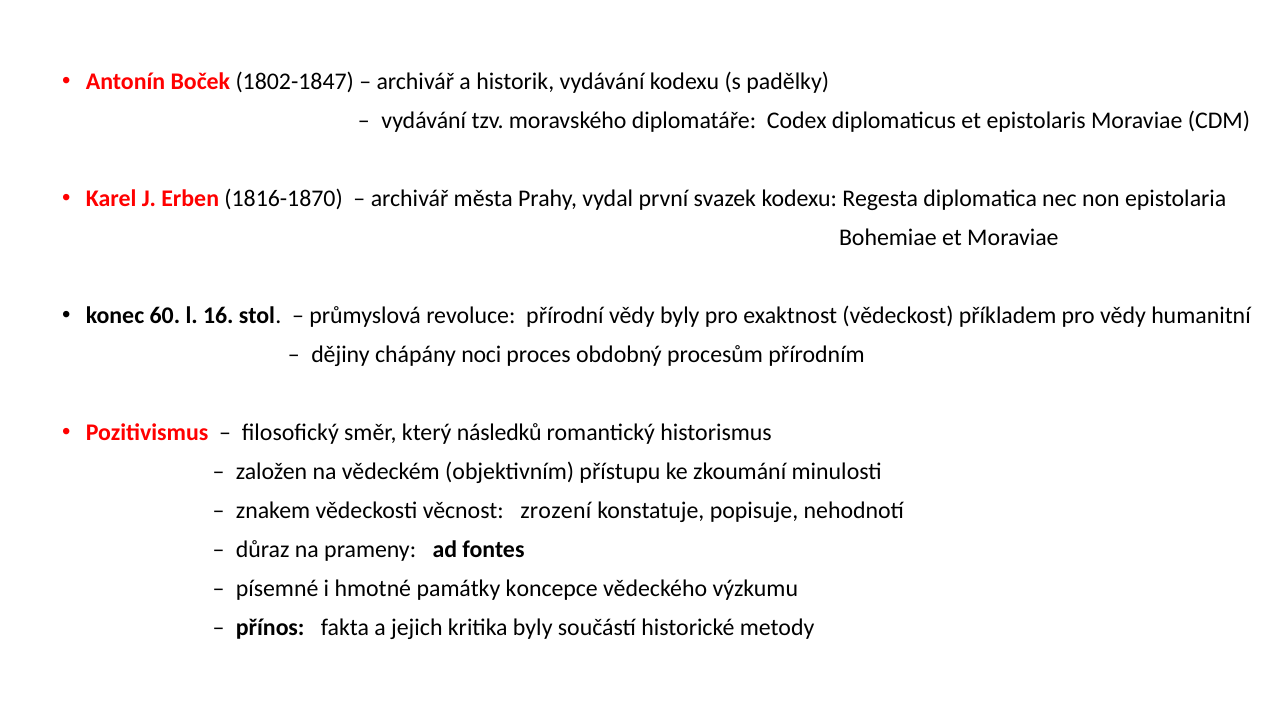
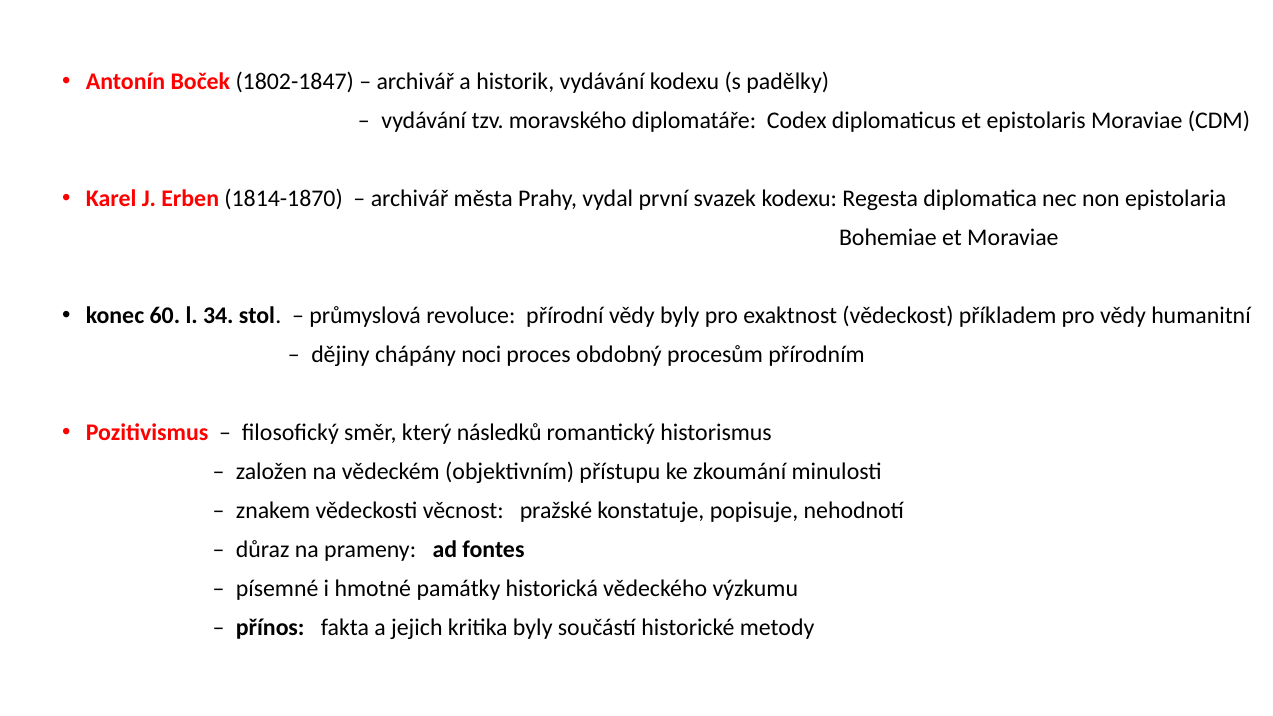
1816-1870: 1816-1870 -> 1814-1870
16: 16 -> 34
zrození: zrození -> pražské
koncepce: koncepce -> historická
